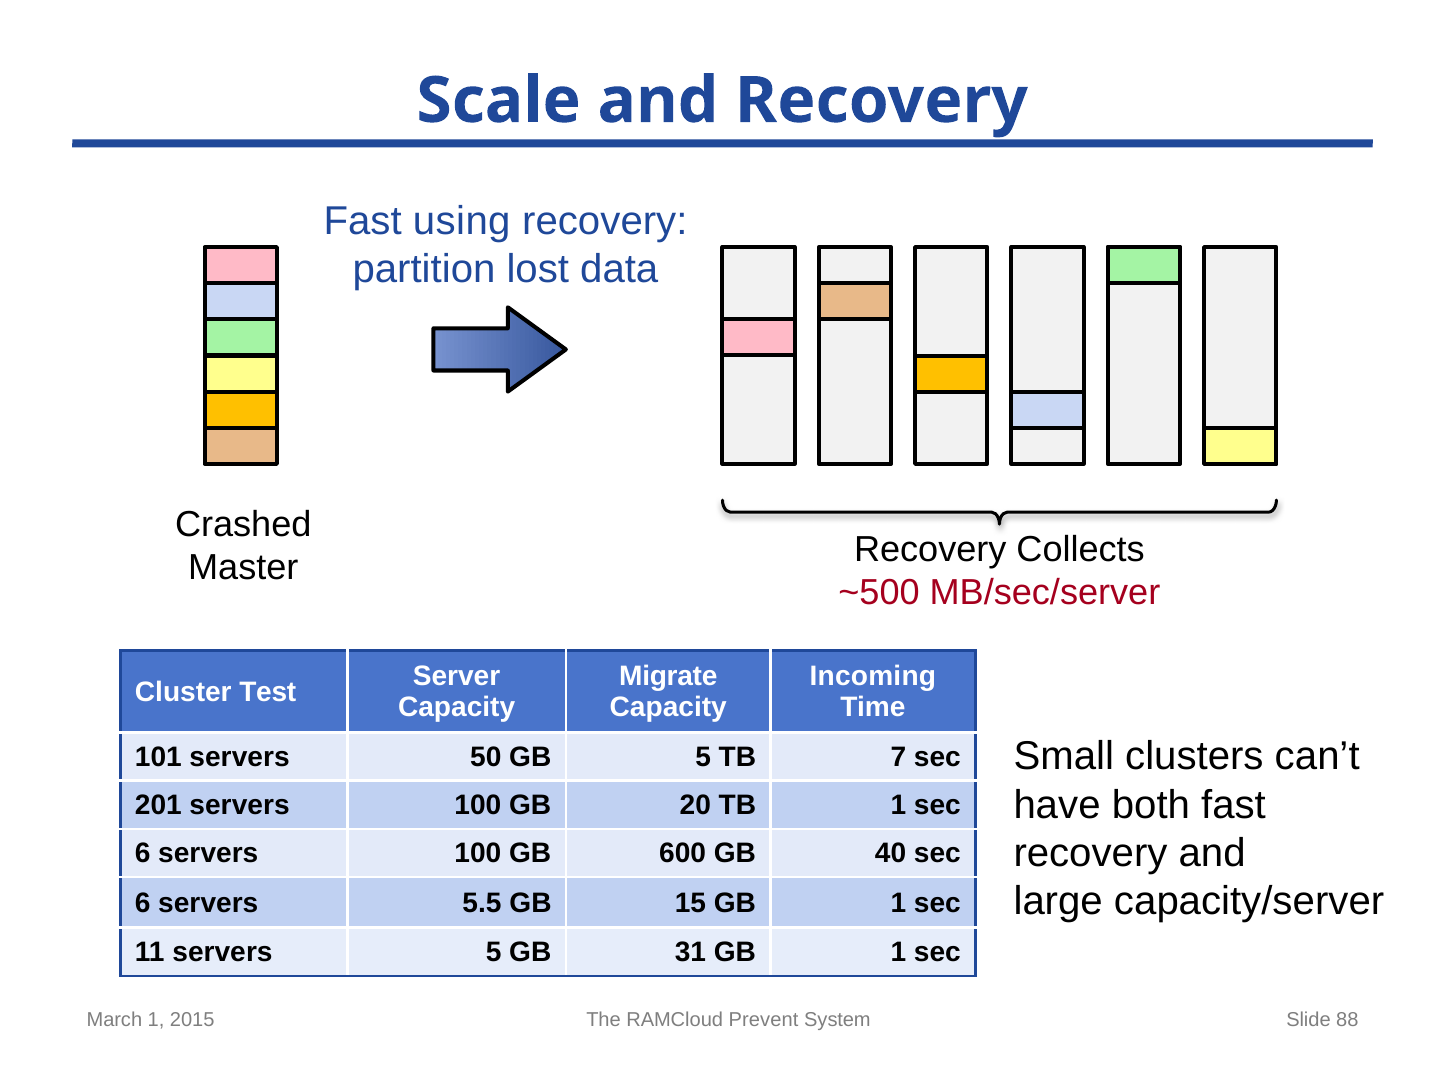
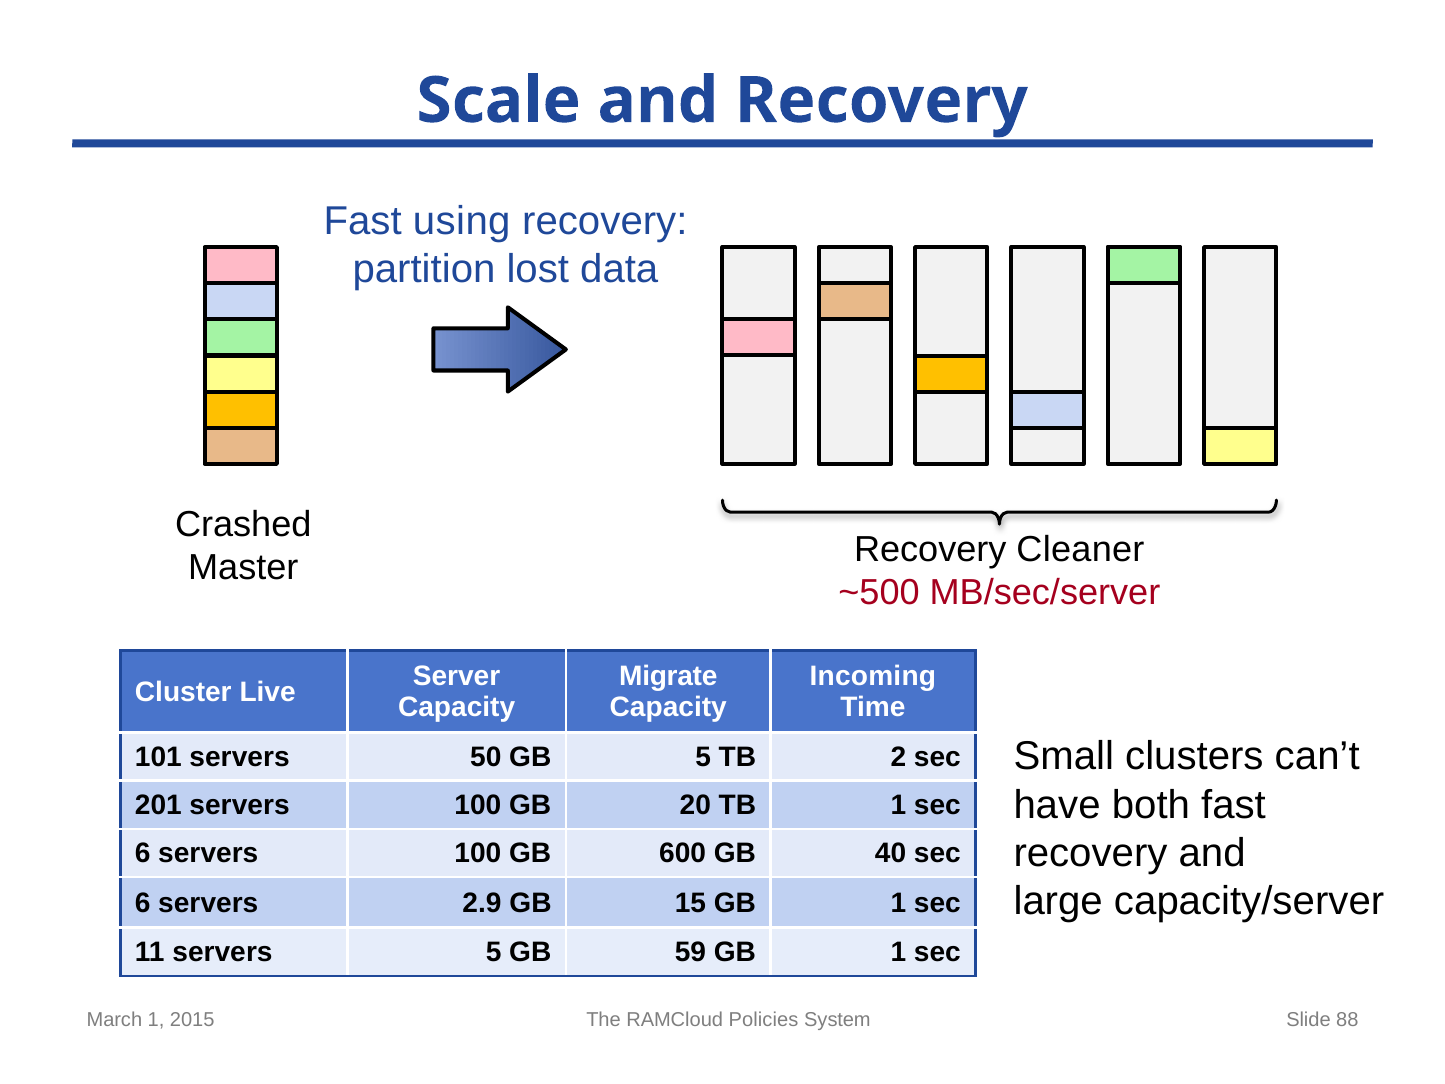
Collects: Collects -> Cleaner
Test: Test -> Live
7: 7 -> 2
5.5: 5.5 -> 2.9
31: 31 -> 59
Prevent: Prevent -> Policies
